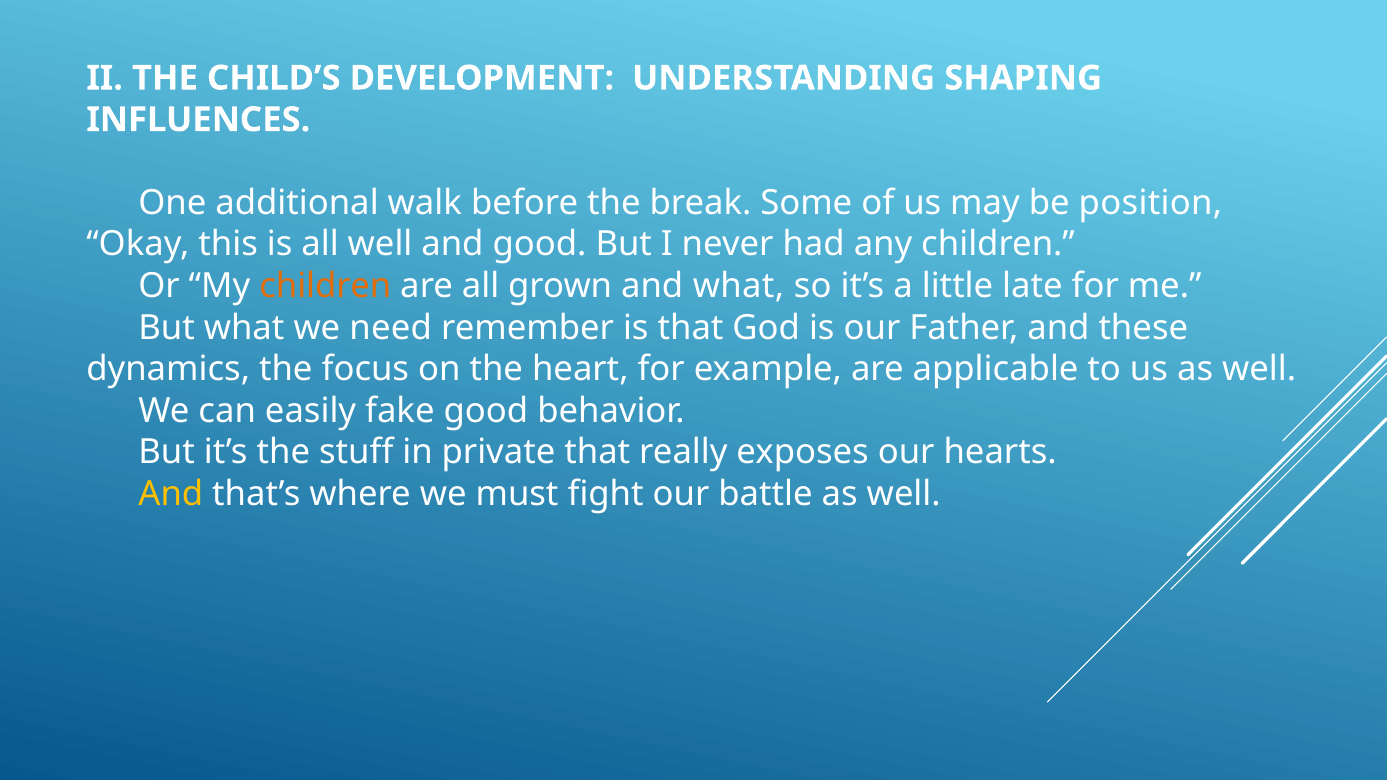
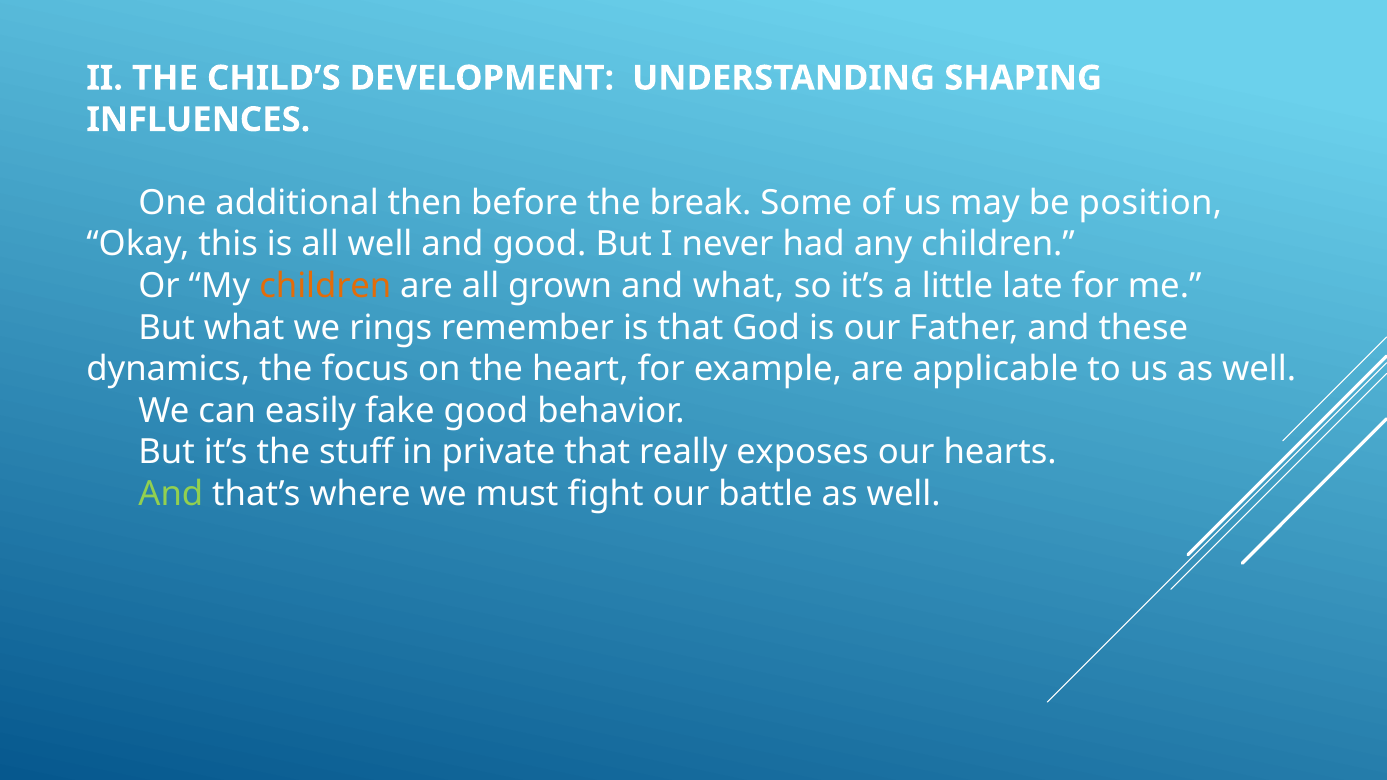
walk: walk -> then
need: need -> rings
And at (171, 494) colour: yellow -> light green
